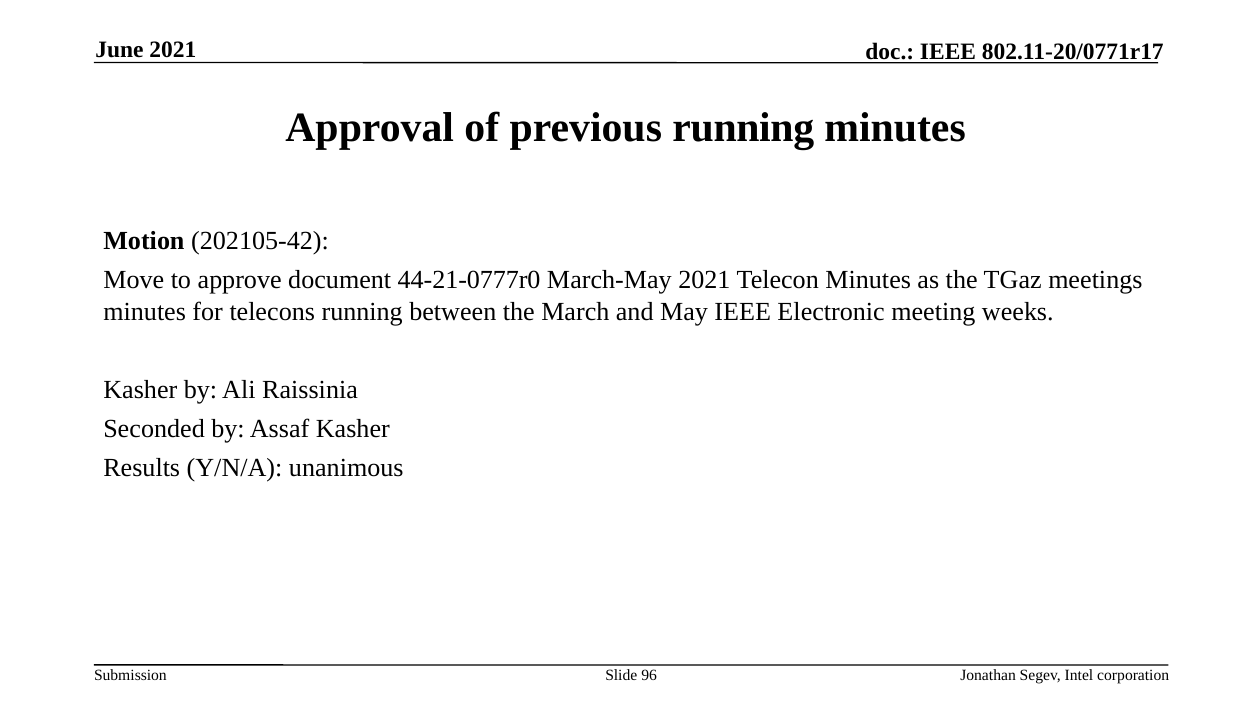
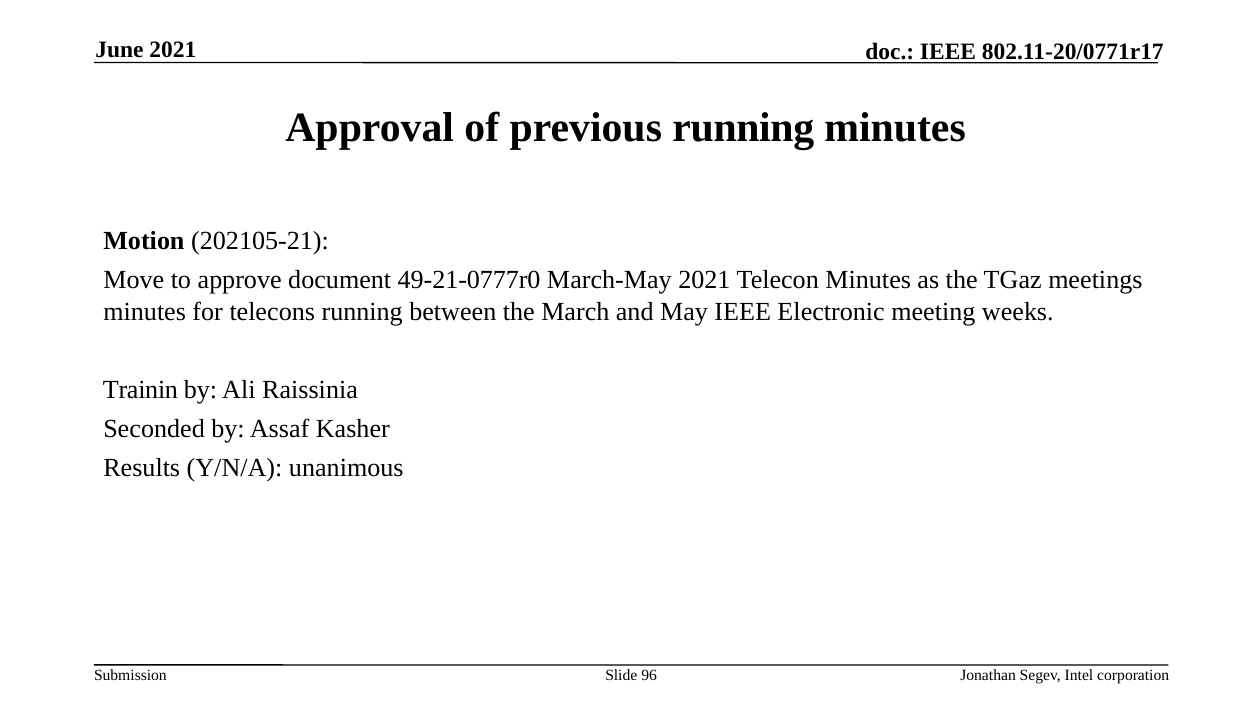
202105-42: 202105-42 -> 202105-21
44-21-0777r0: 44-21-0777r0 -> 49-21-0777r0
Kasher at (140, 390): Kasher -> Trainin
